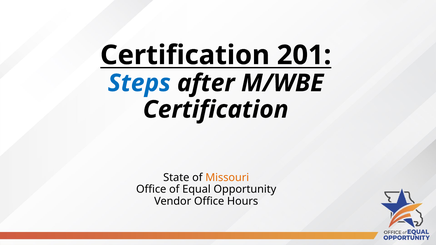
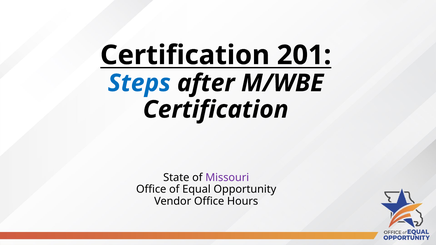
Missouri colour: orange -> purple
